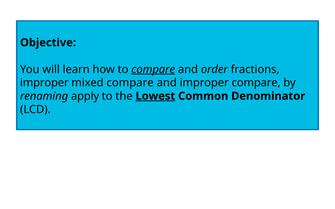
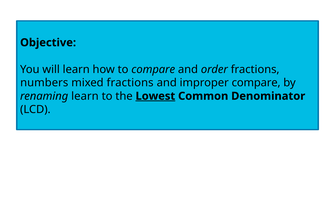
compare at (153, 69) underline: present -> none
improper at (44, 83): improper -> numbers
mixed compare: compare -> fractions
renaming apply: apply -> learn
